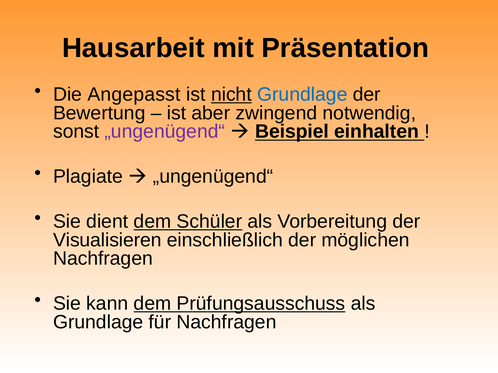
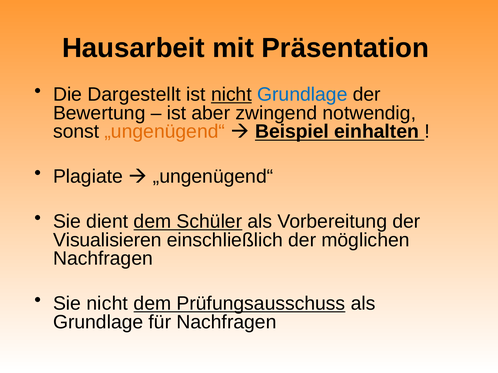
Angepasst: Angepasst -> Dargestellt
„ungenügend“ at (165, 132) colour: purple -> orange
Sie kann: kann -> nicht
